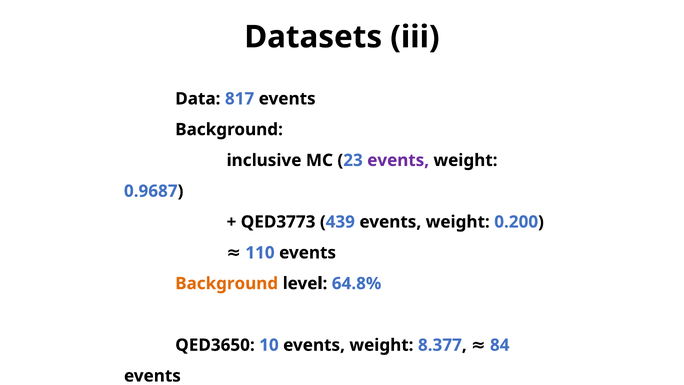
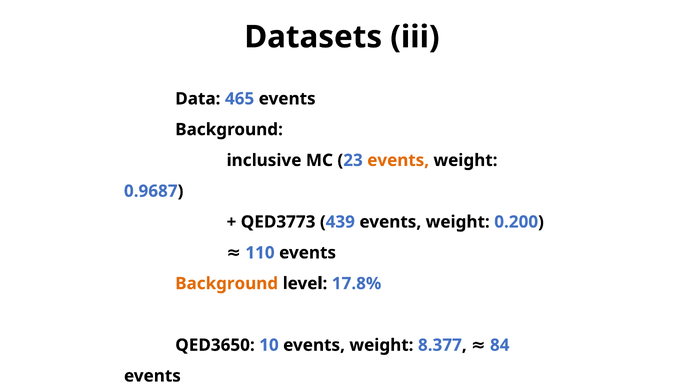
817: 817 -> 465
events at (398, 160) colour: purple -> orange
64.8%: 64.8% -> 17.8%
